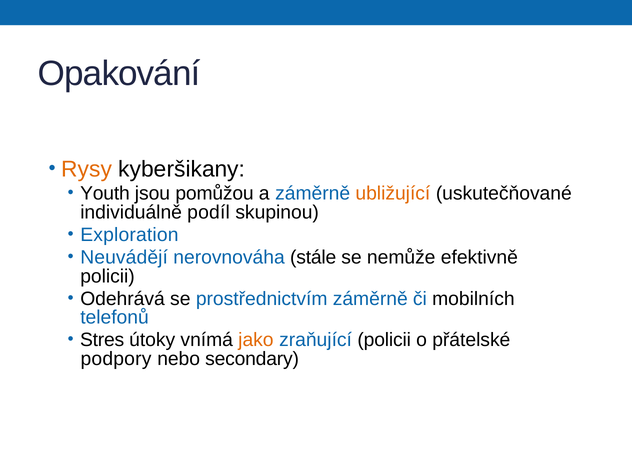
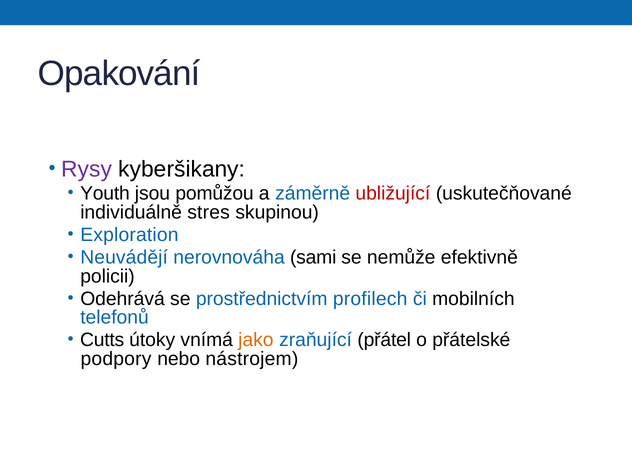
Rysy colour: orange -> purple
ubližující colour: orange -> red
podíl: podíl -> stres
stále: stále -> sami
prostřednictvím záměrně: záměrně -> profilech
Stres: Stres -> Cutts
zraňující policii: policii -> přátel
secondary: secondary -> nástrojem
